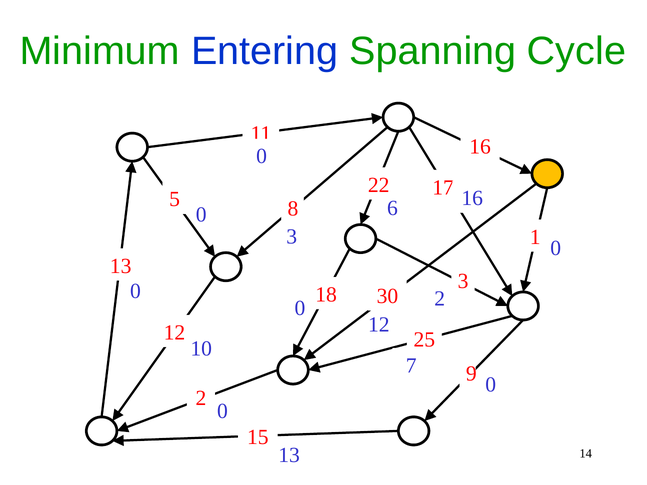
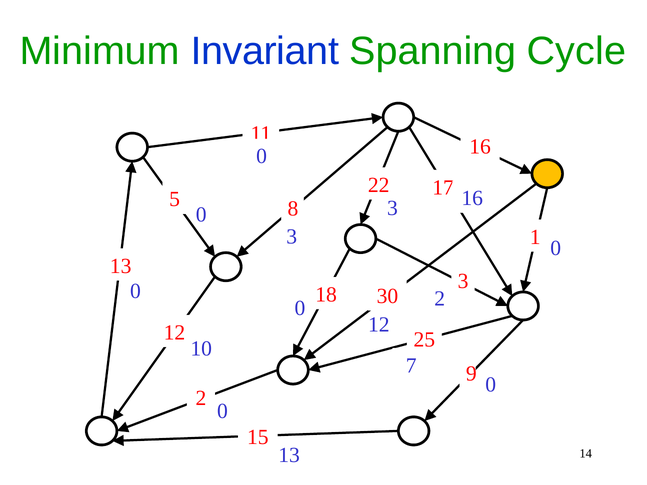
Entering: Entering -> Invariant
6 at (392, 208): 6 -> 3
